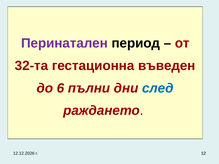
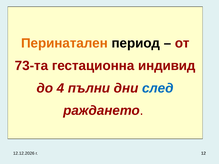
Перинатален colour: purple -> orange
32-та: 32-та -> 73-та
въведен: въведен -> индивид
6: 6 -> 4
